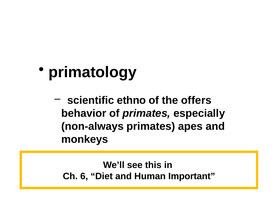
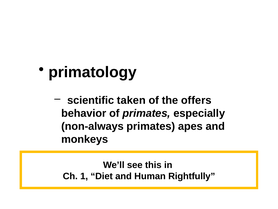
ethno: ethno -> taken
6: 6 -> 1
Important: Important -> Rightfully
